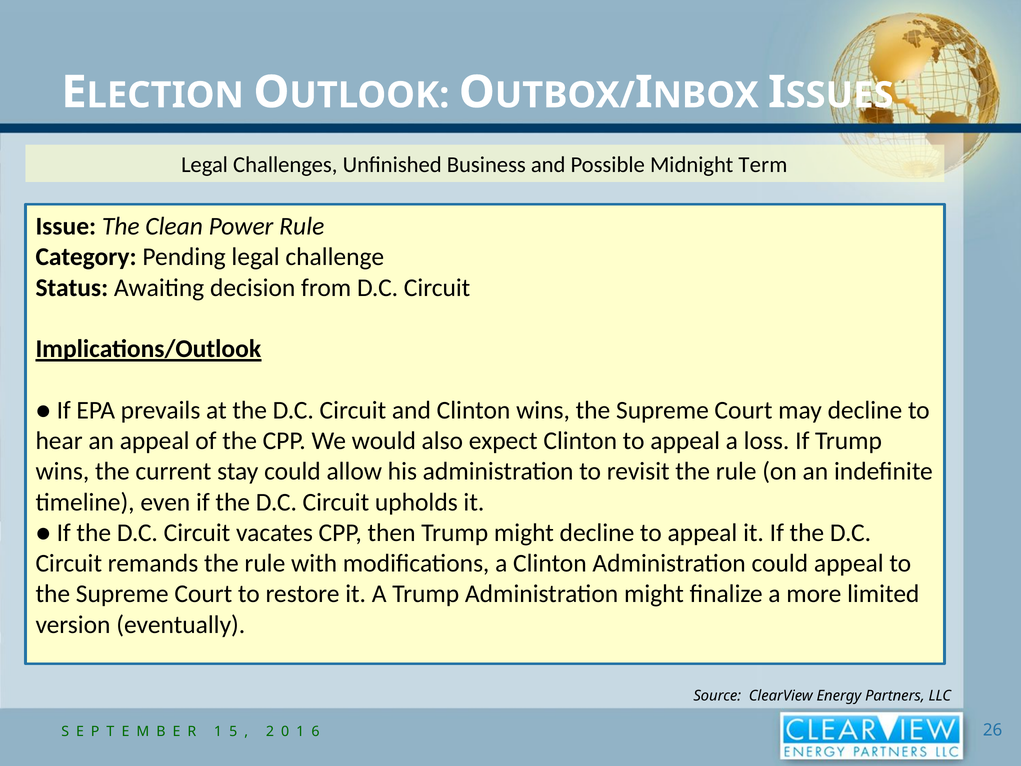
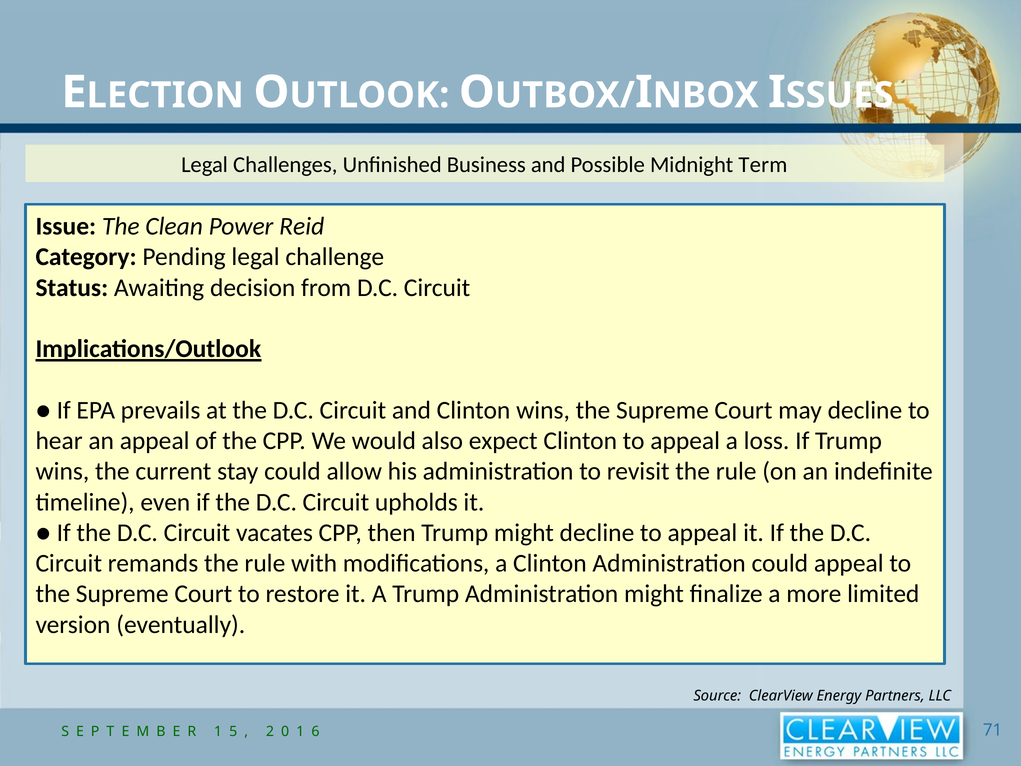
Power Rule: Rule -> Reid
26: 26 -> 71
